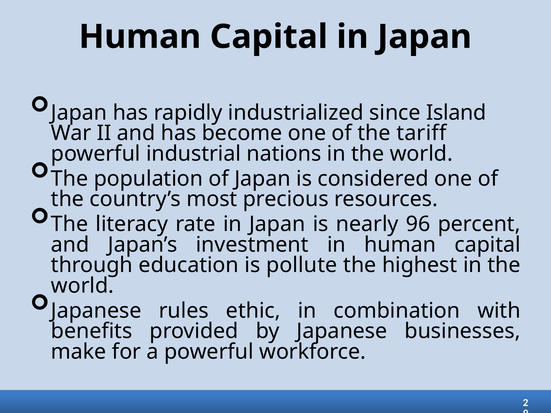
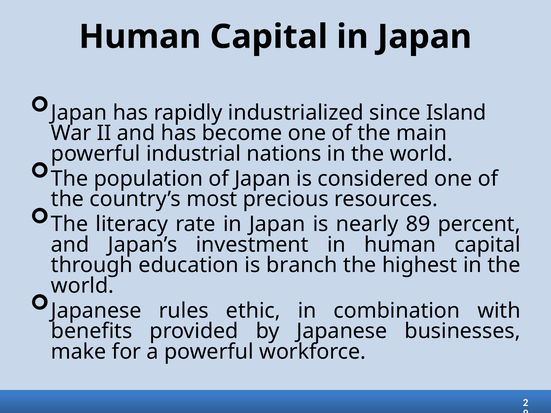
tariff: tariff -> main
96: 96 -> 89
pollute: pollute -> branch
